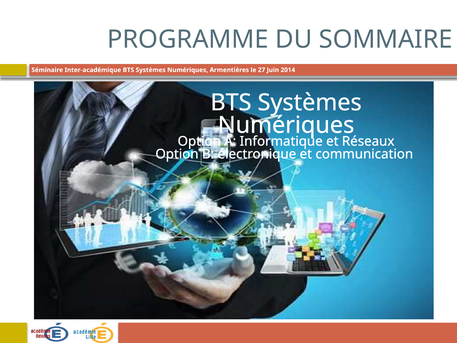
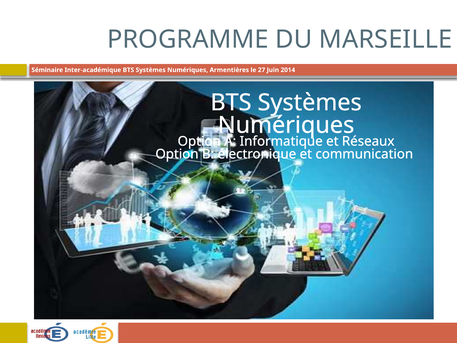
SOMMAIRE: SOMMAIRE -> MARSEILLE
